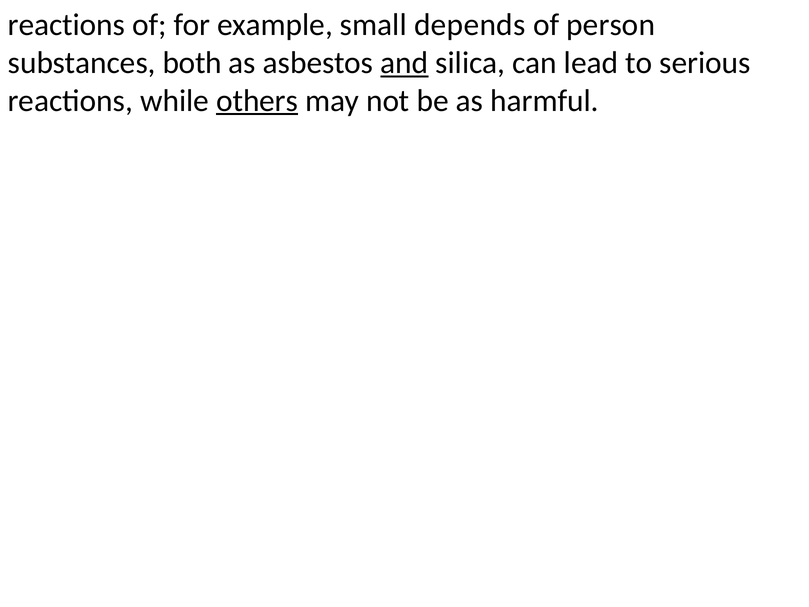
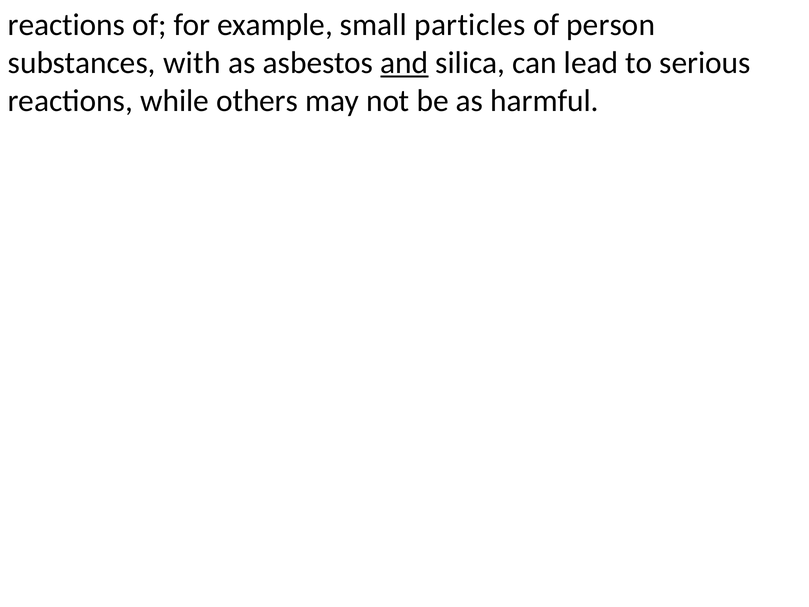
depends: depends -> particles
both: both -> with
others underline: present -> none
